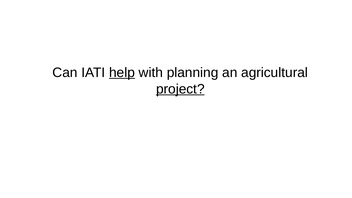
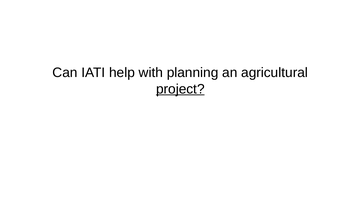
help underline: present -> none
